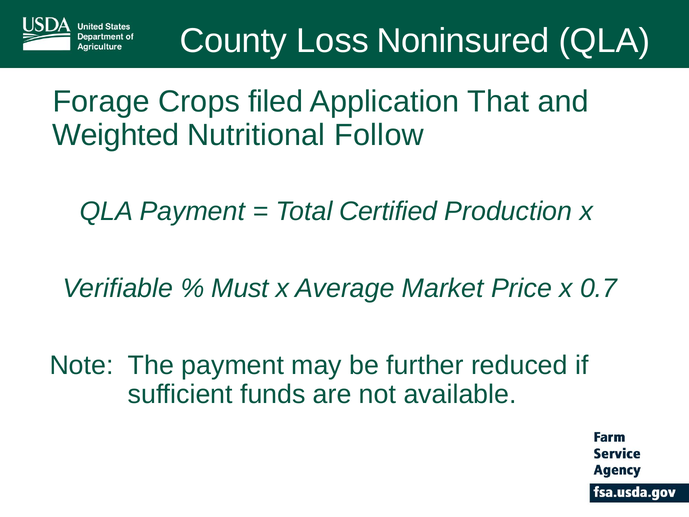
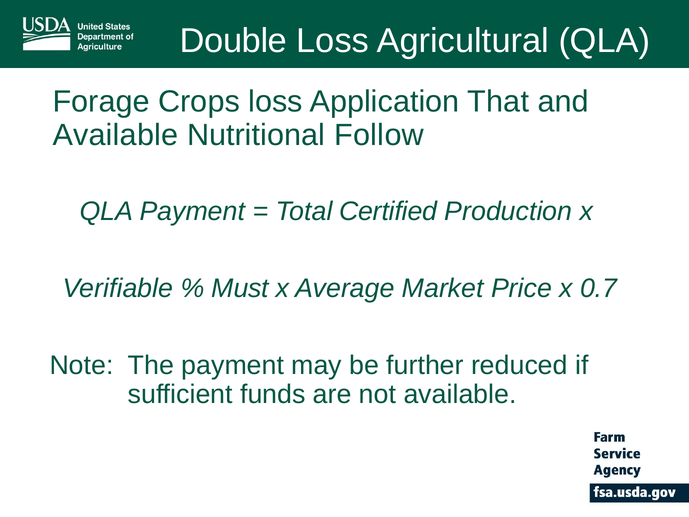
County: County -> Double
Noninsured: Noninsured -> Agricultural
Crops filed: filed -> loss
Weighted at (116, 135): Weighted -> Available
